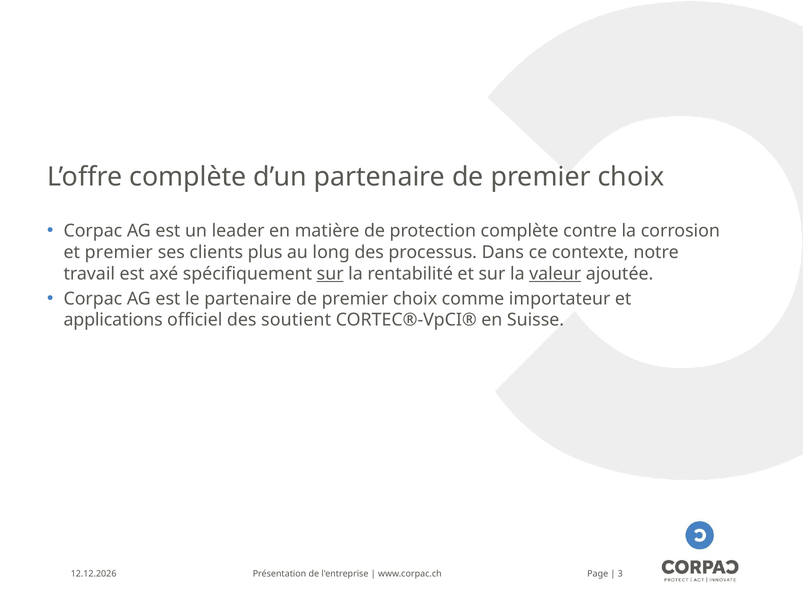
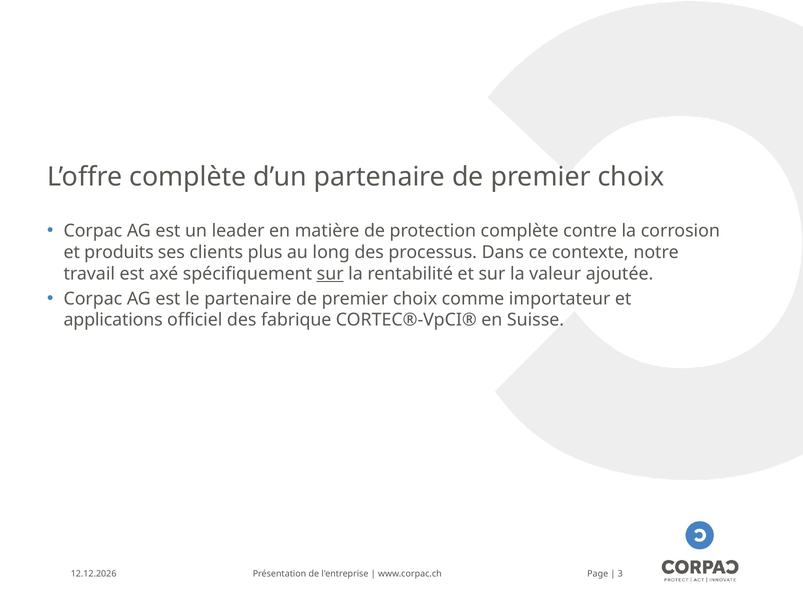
et premier: premier -> produits
valeur underline: present -> none
soutient: soutient -> fabrique
